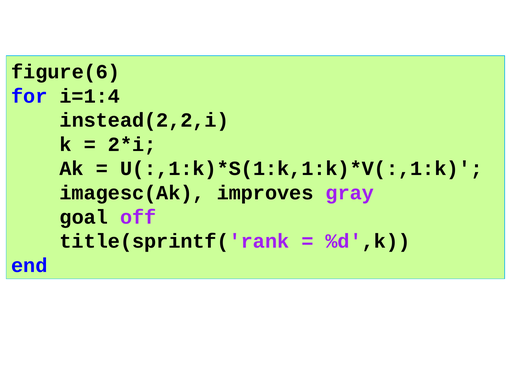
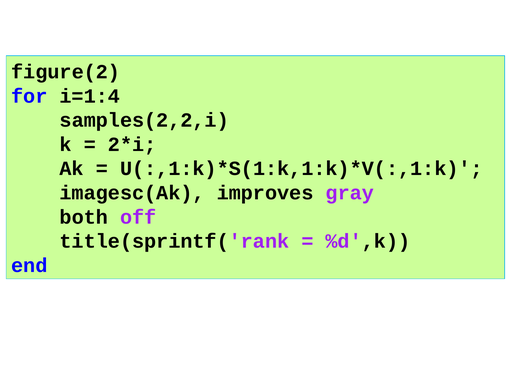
figure(6: figure(6 -> figure(2
instead(2,2,i: instead(2,2,i -> samples(2,2,i
goal: goal -> both
